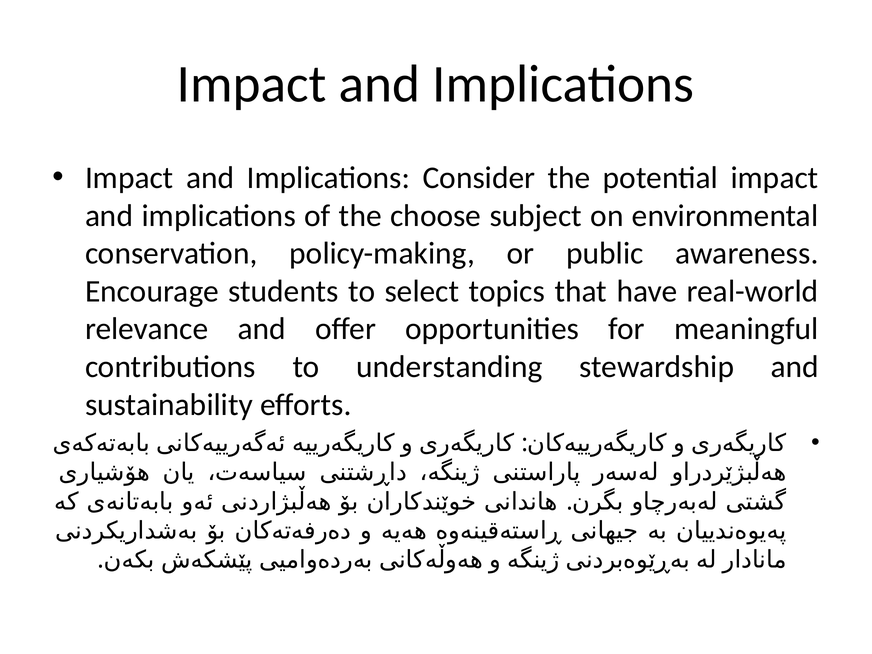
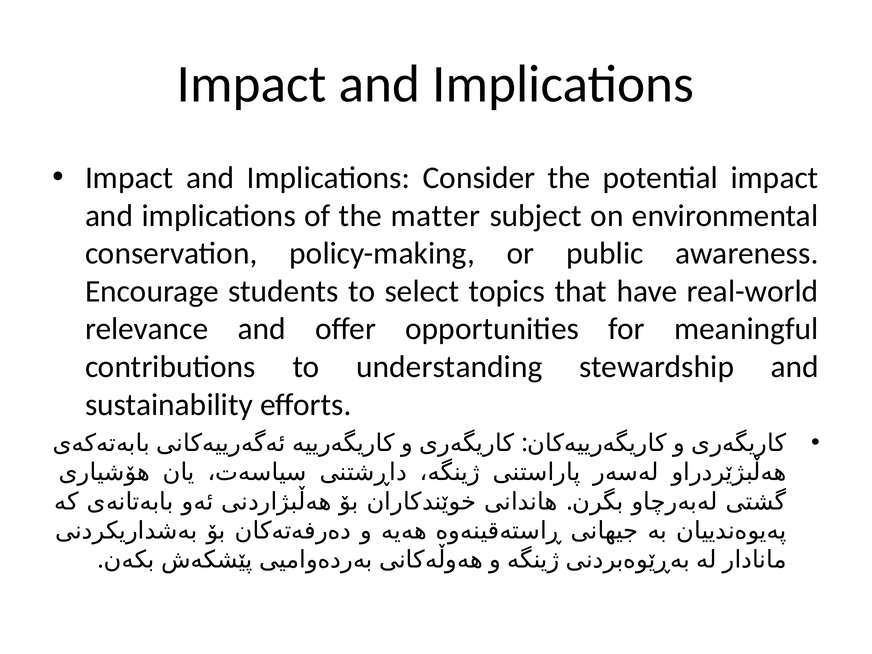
choose: choose -> matter
